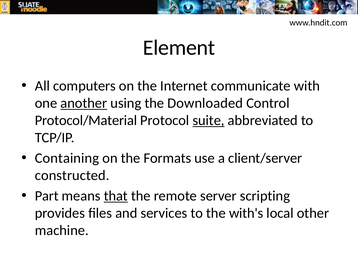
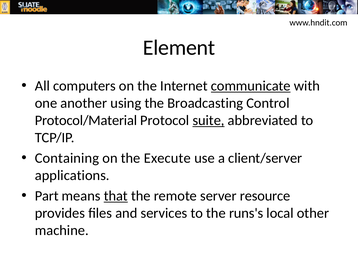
communicate underline: none -> present
another underline: present -> none
Downloaded: Downloaded -> Broadcasting
Formats: Formats -> Execute
constructed: constructed -> applications
scripting: scripting -> resource
with's: with's -> runs's
